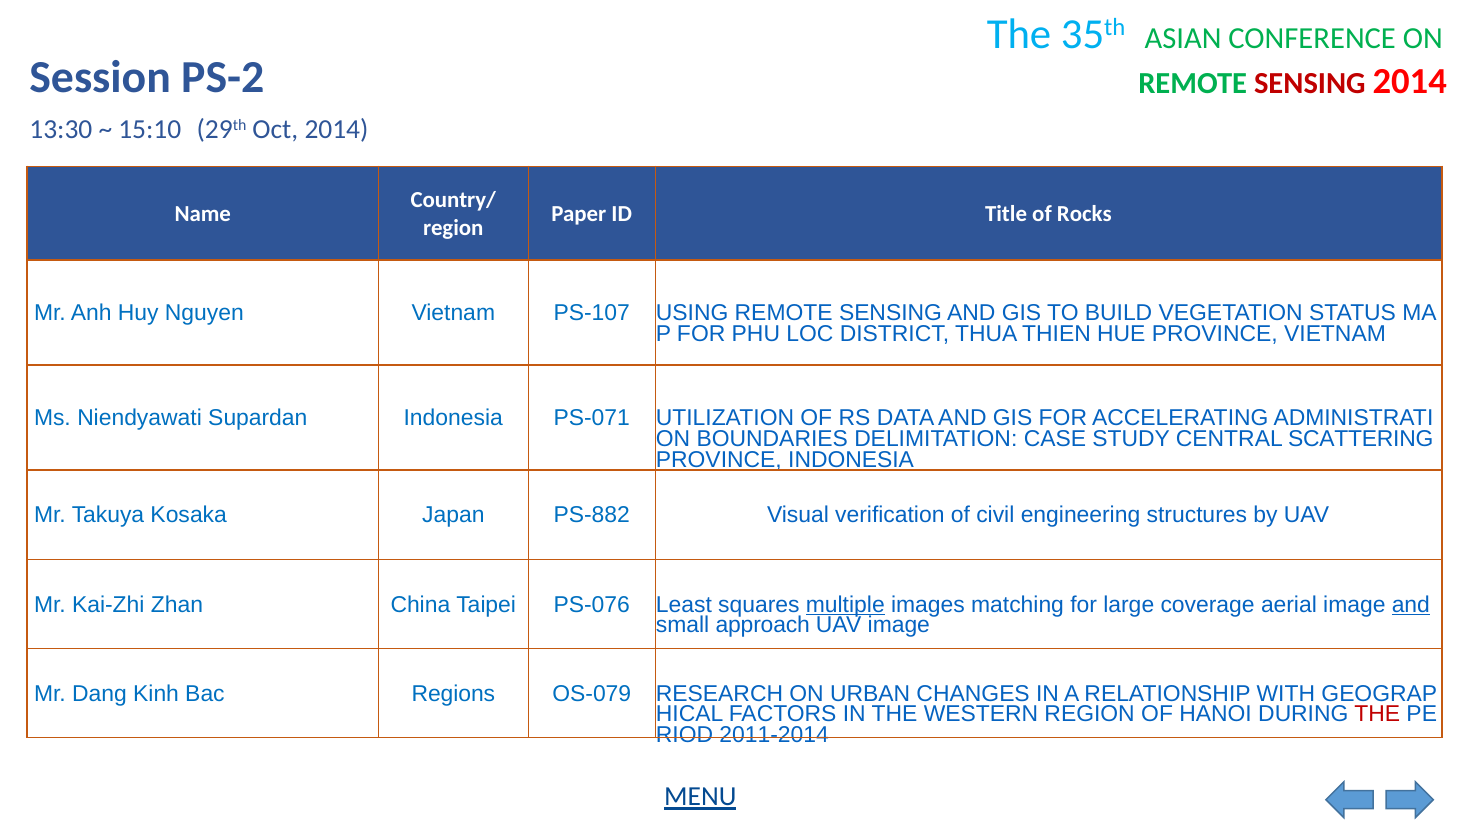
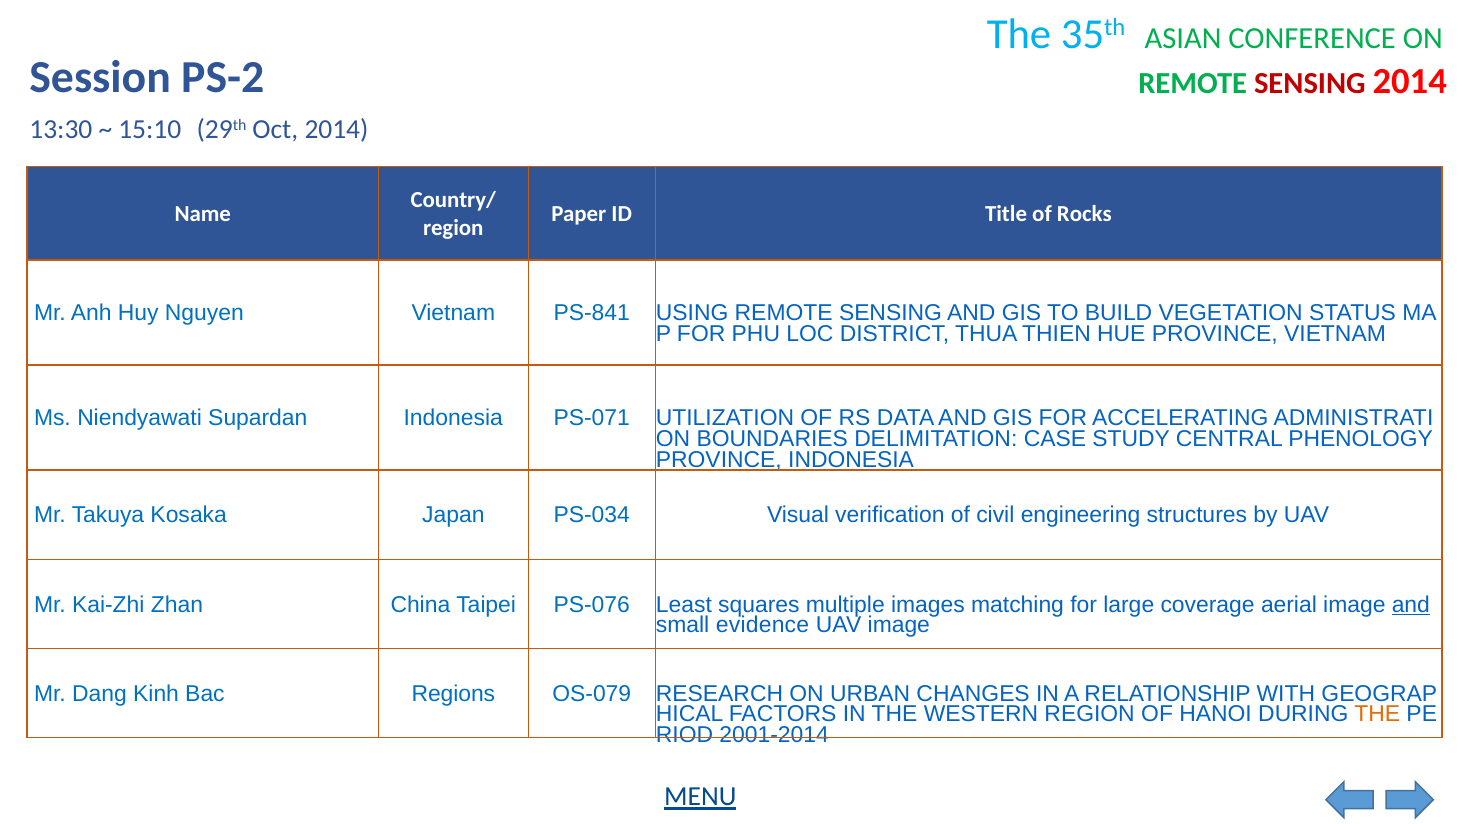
PS-107: PS-107 -> PS-841
SCATTERING: SCATTERING -> PHENOLOGY
PS-882: PS-882 -> PS-034
multiple underline: present -> none
approach: approach -> evidence
THE at (1377, 715) colour: red -> orange
2011-2014: 2011-2014 -> 2001-2014
